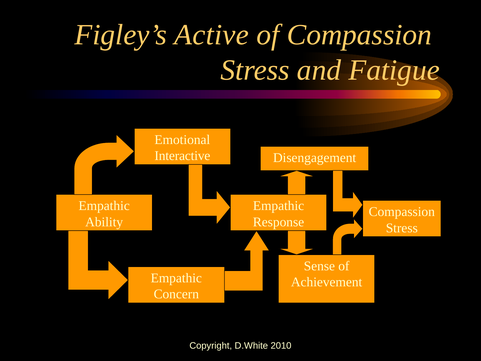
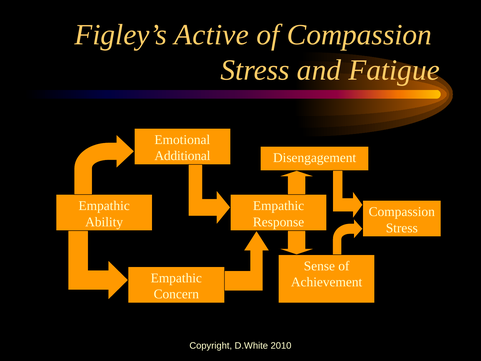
Interactive: Interactive -> Additional
